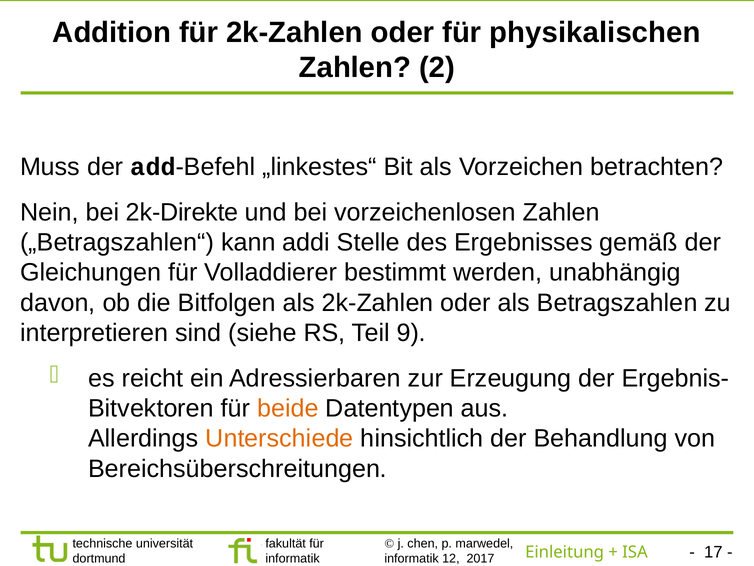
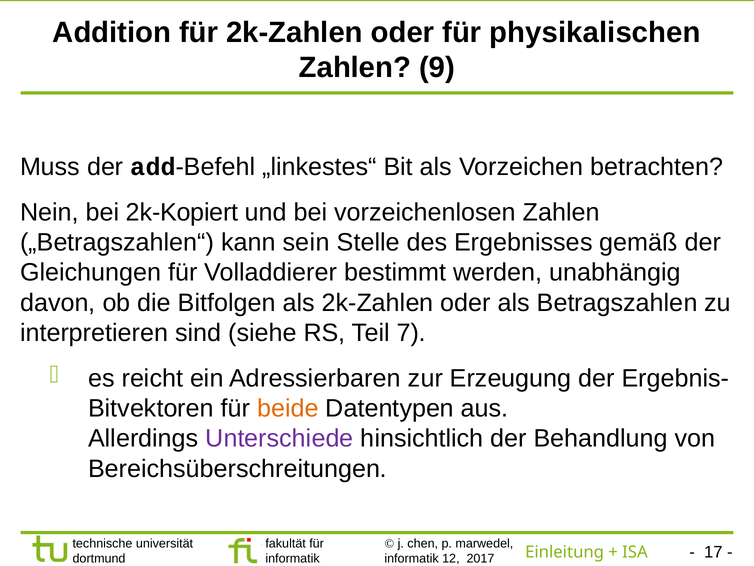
2: 2 -> 9
2k-Direkte: 2k-Direkte -> 2k-Kopiert
addi: addi -> sein
9: 9 -> 7
Unterschiede colour: orange -> purple
